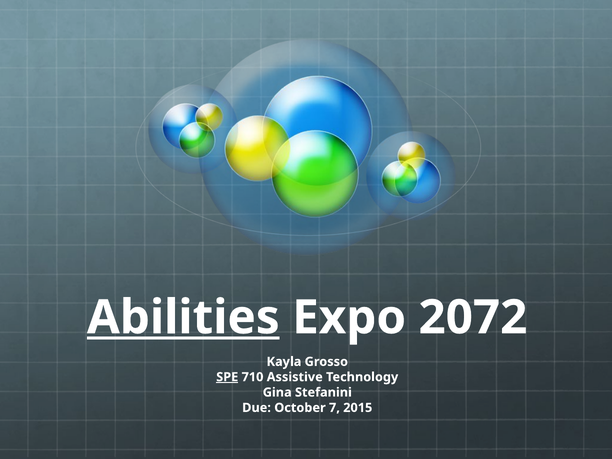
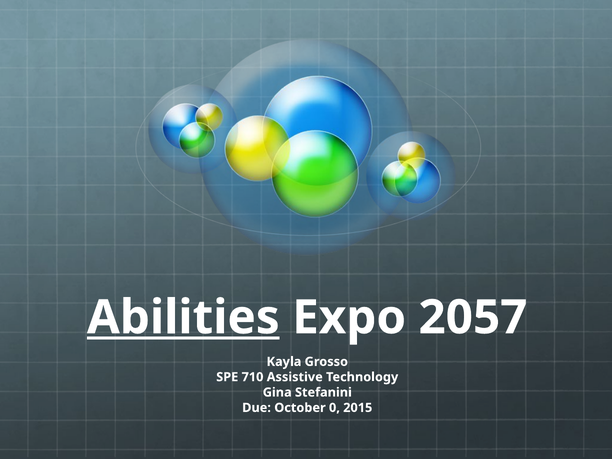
2072: 2072 -> 2057
SPE underline: present -> none
7: 7 -> 0
